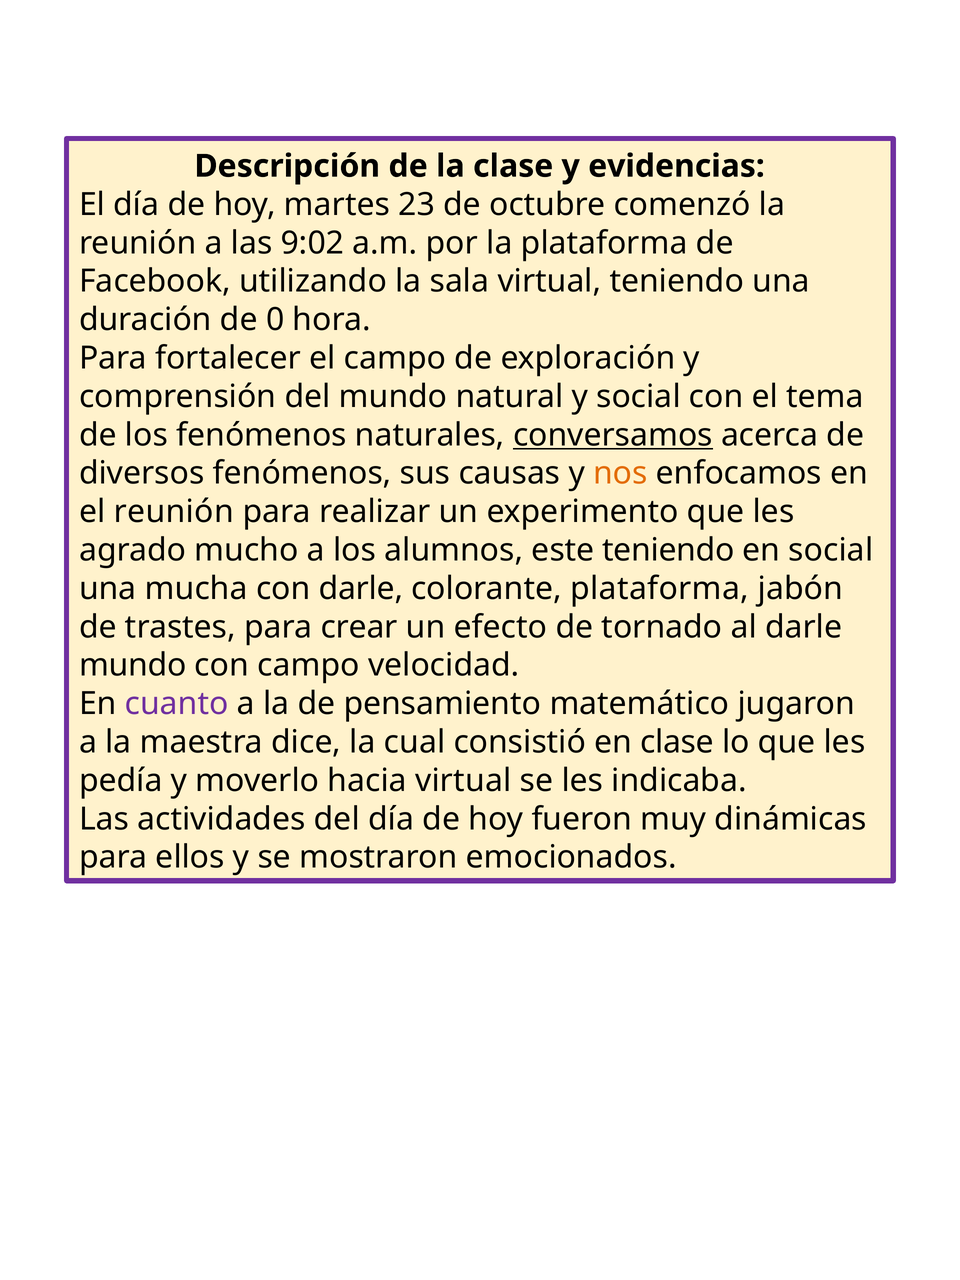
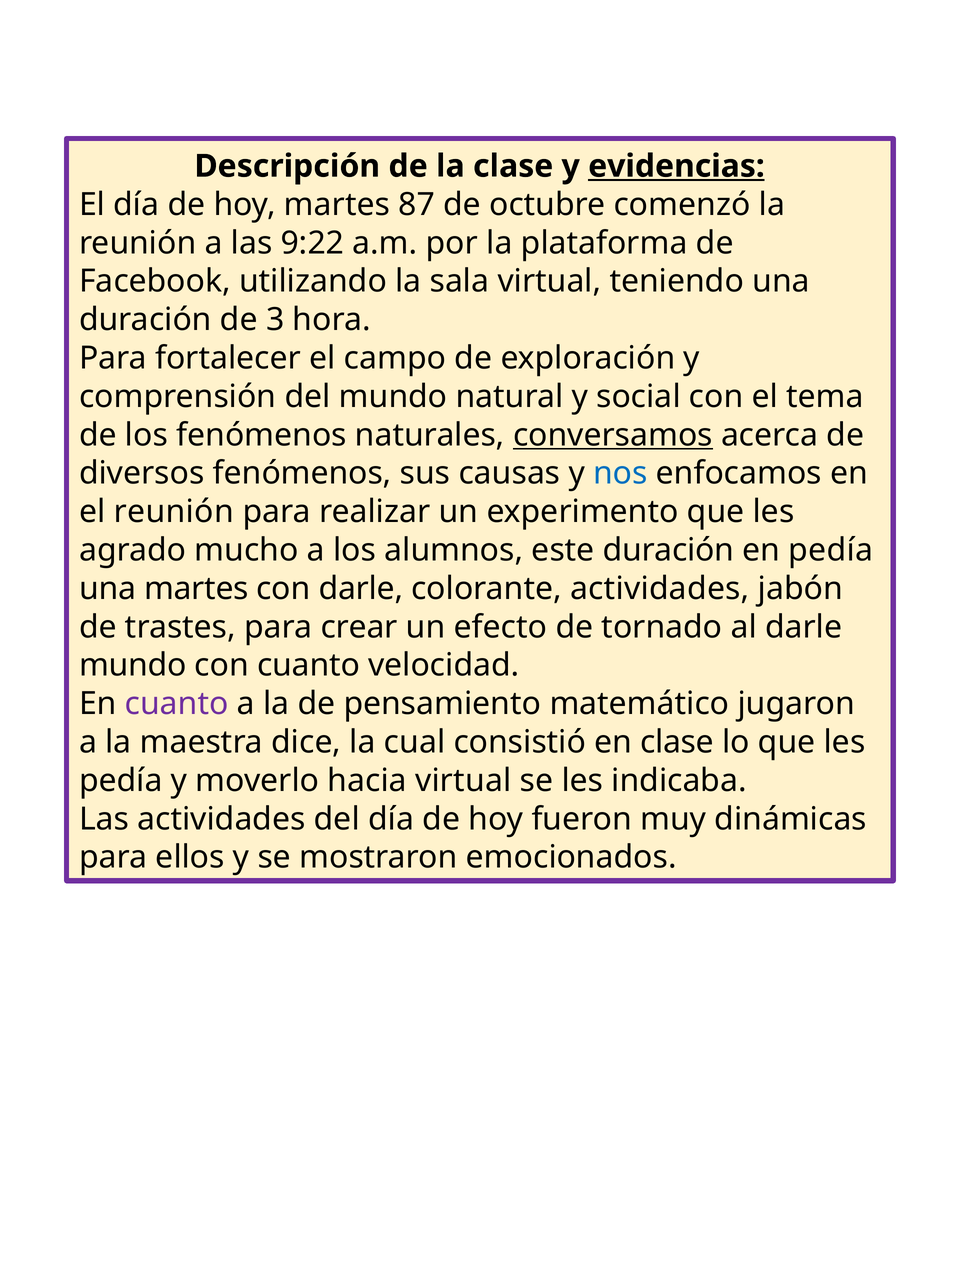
evidencias underline: none -> present
23: 23 -> 87
9:02: 9:02 -> 9:22
0: 0 -> 3
nos colour: orange -> blue
este teniendo: teniendo -> duración
en social: social -> pedía
una mucha: mucha -> martes
colorante plataforma: plataforma -> actividades
con campo: campo -> cuanto
